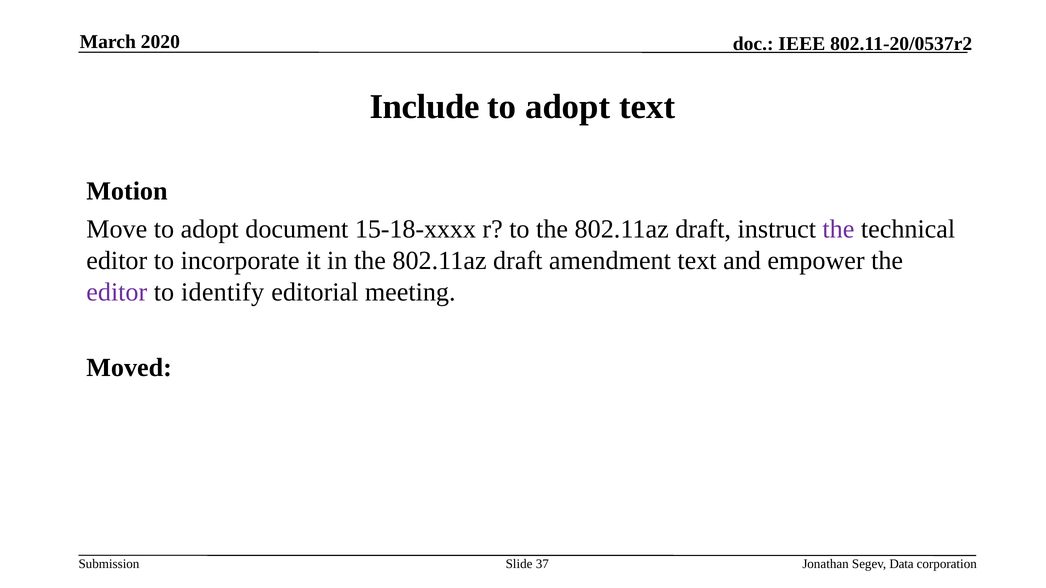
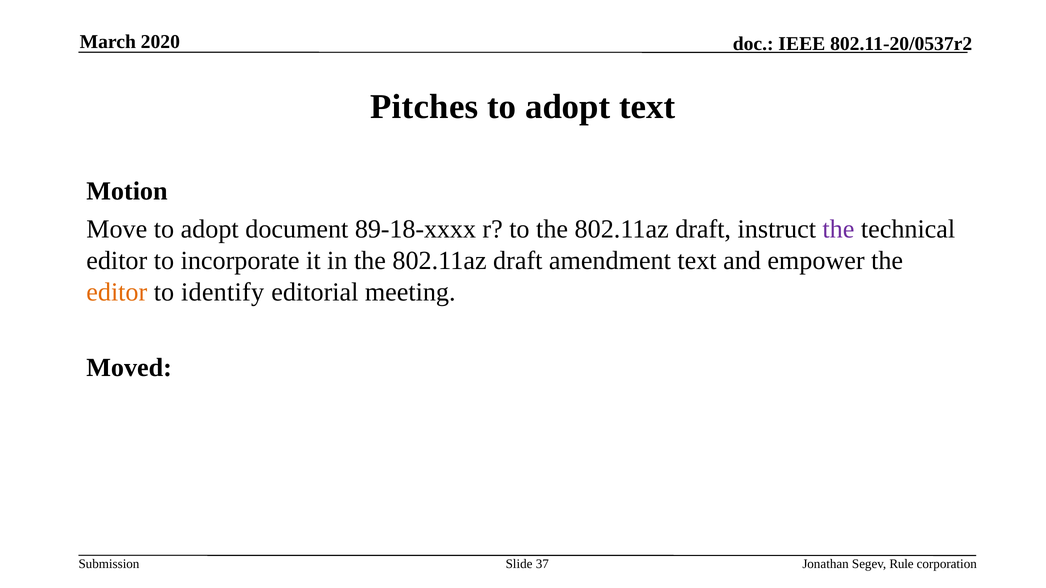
Include: Include -> Pitches
15-18-xxxx: 15-18-xxxx -> 89-18-xxxx
editor at (117, 292) colour: purple -> orange
Data: Data -> Rule
